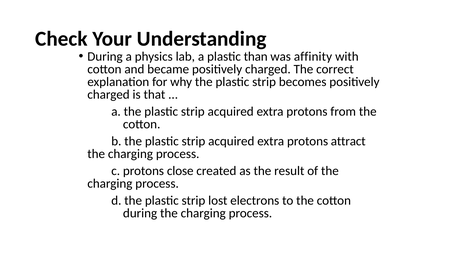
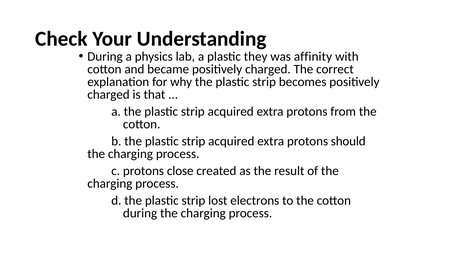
than: than -> they
attract: attract -> should
